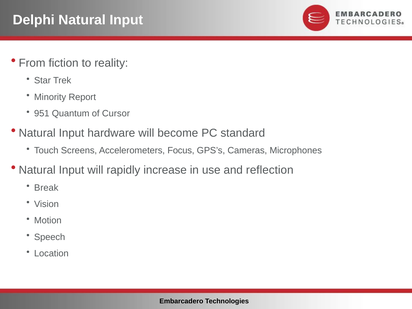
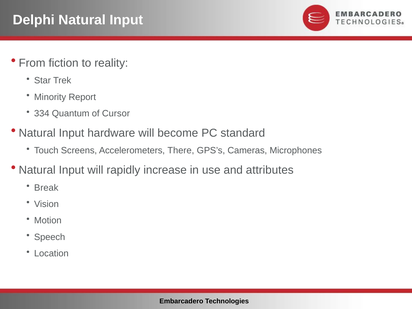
951: 951 -> 334
Focus: Focus -> There
reflection: reflection -> attributes
